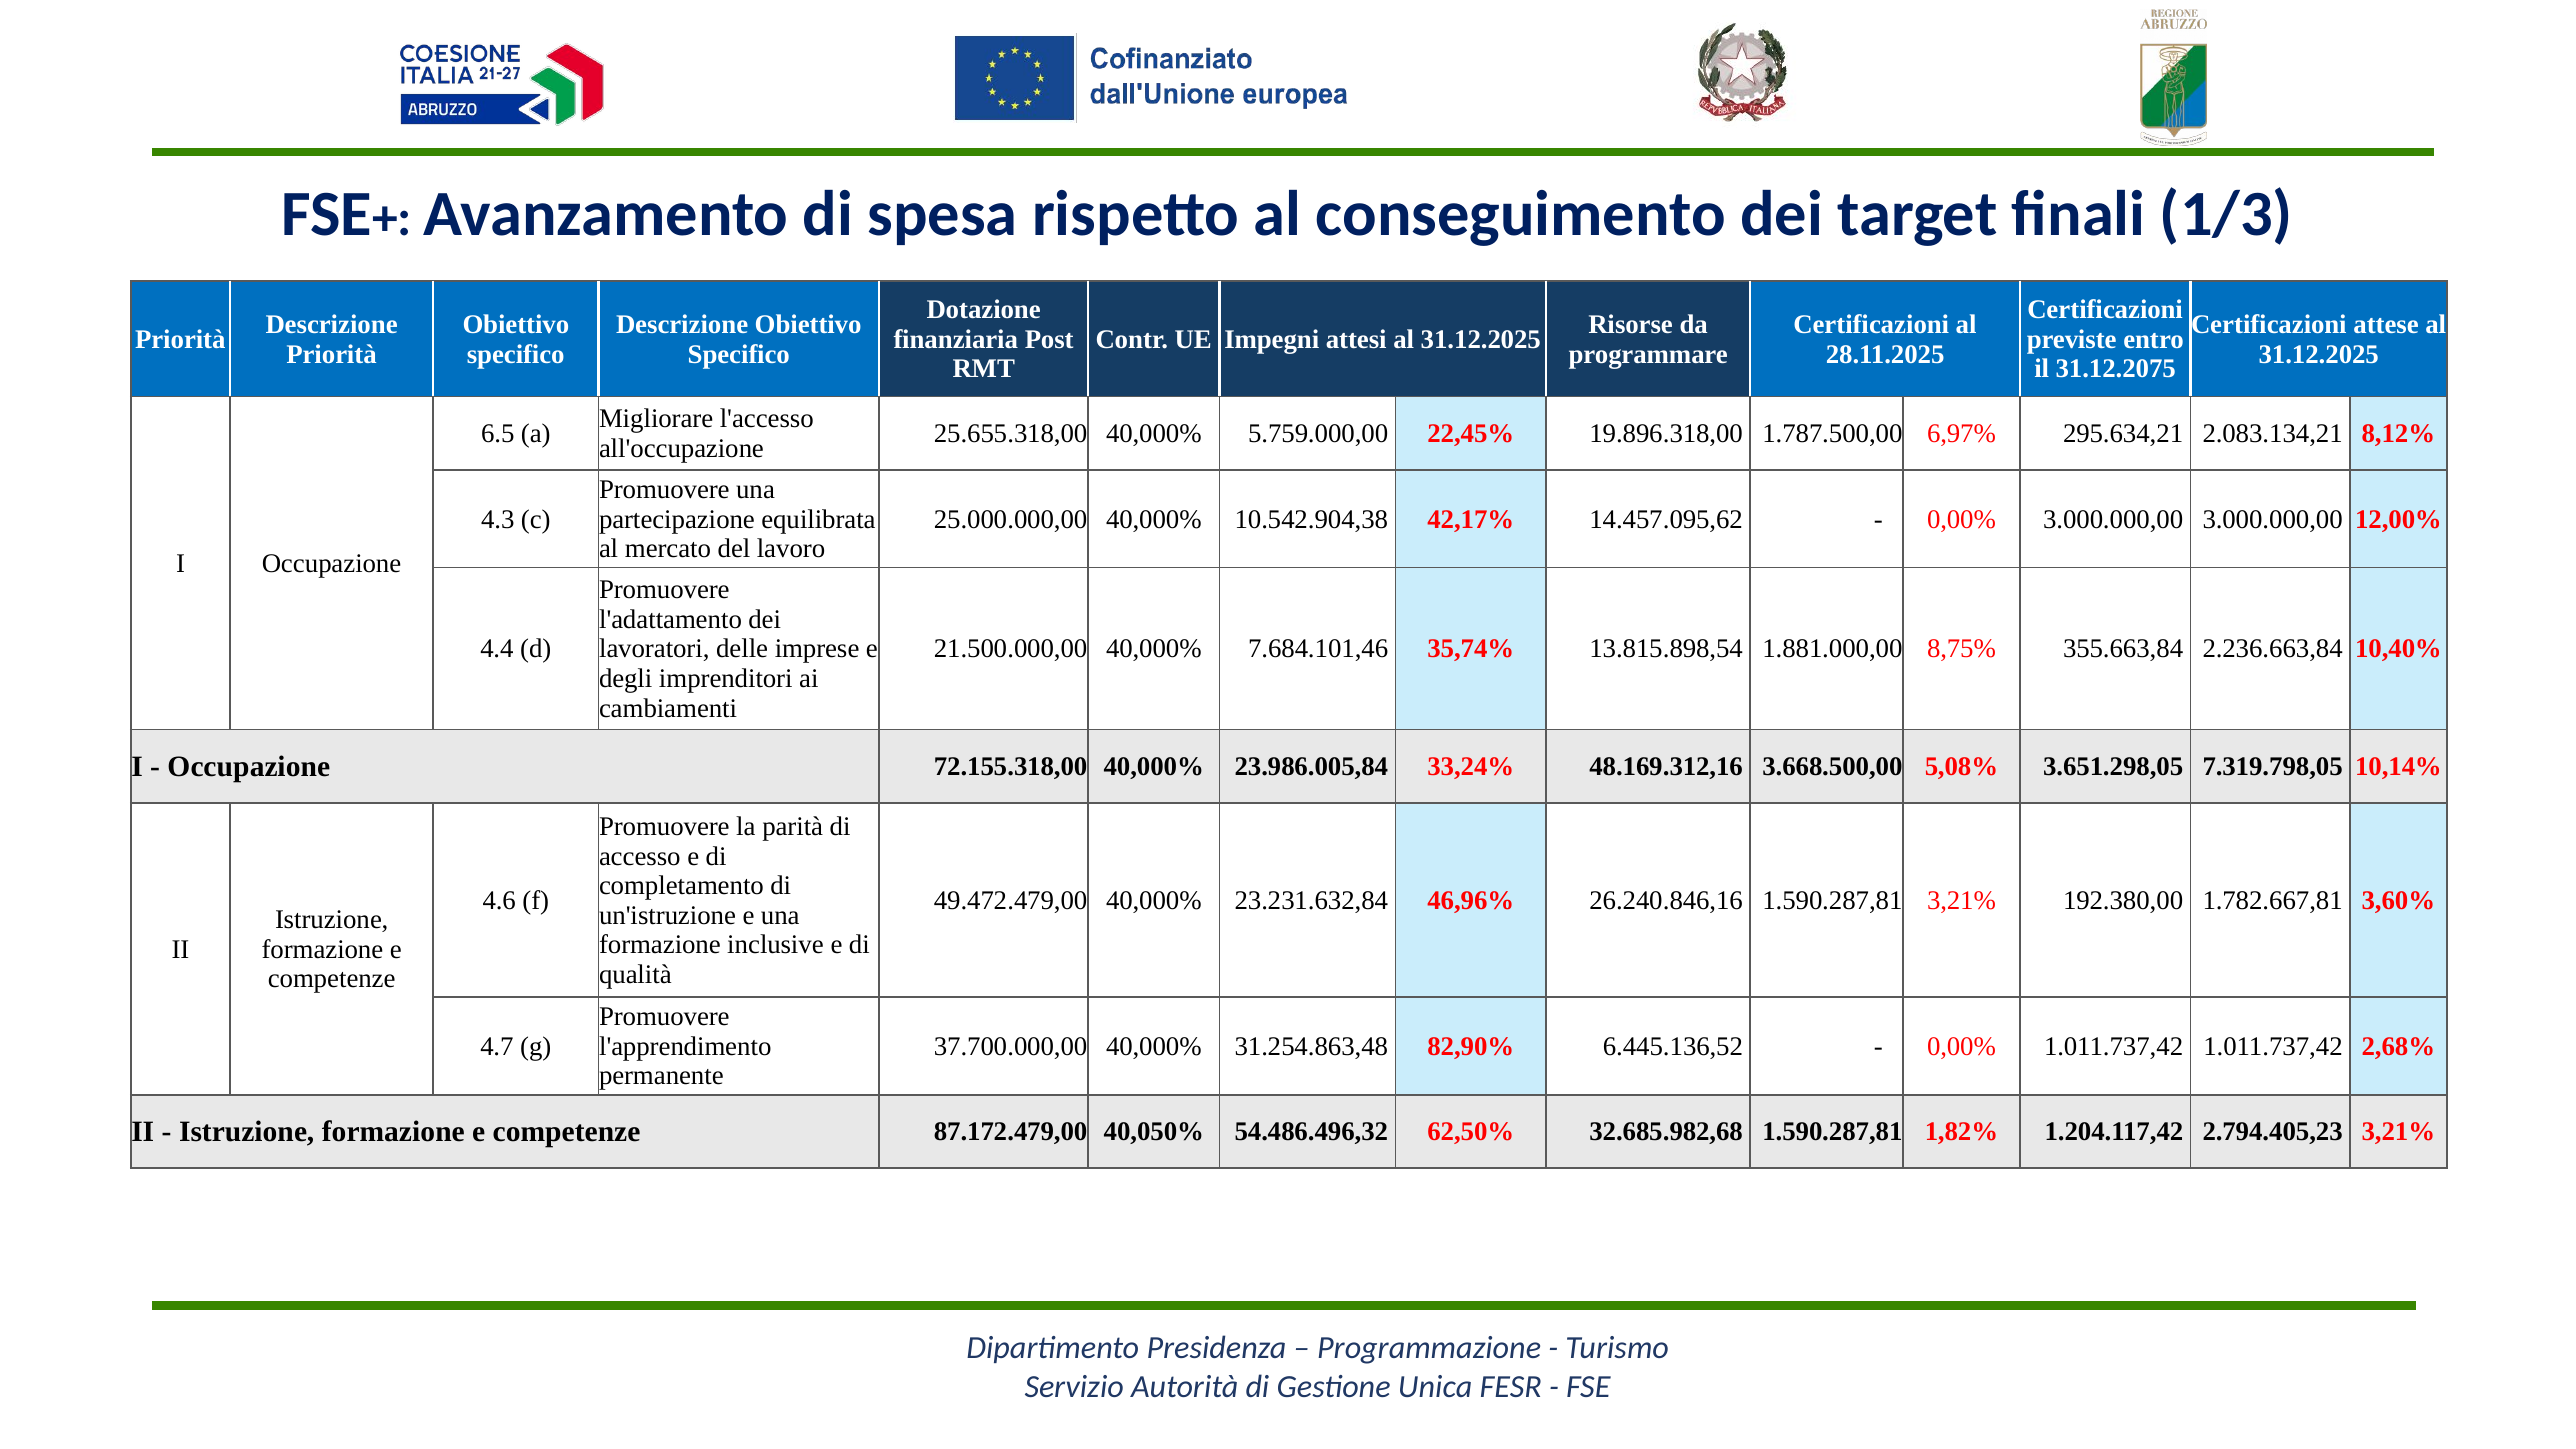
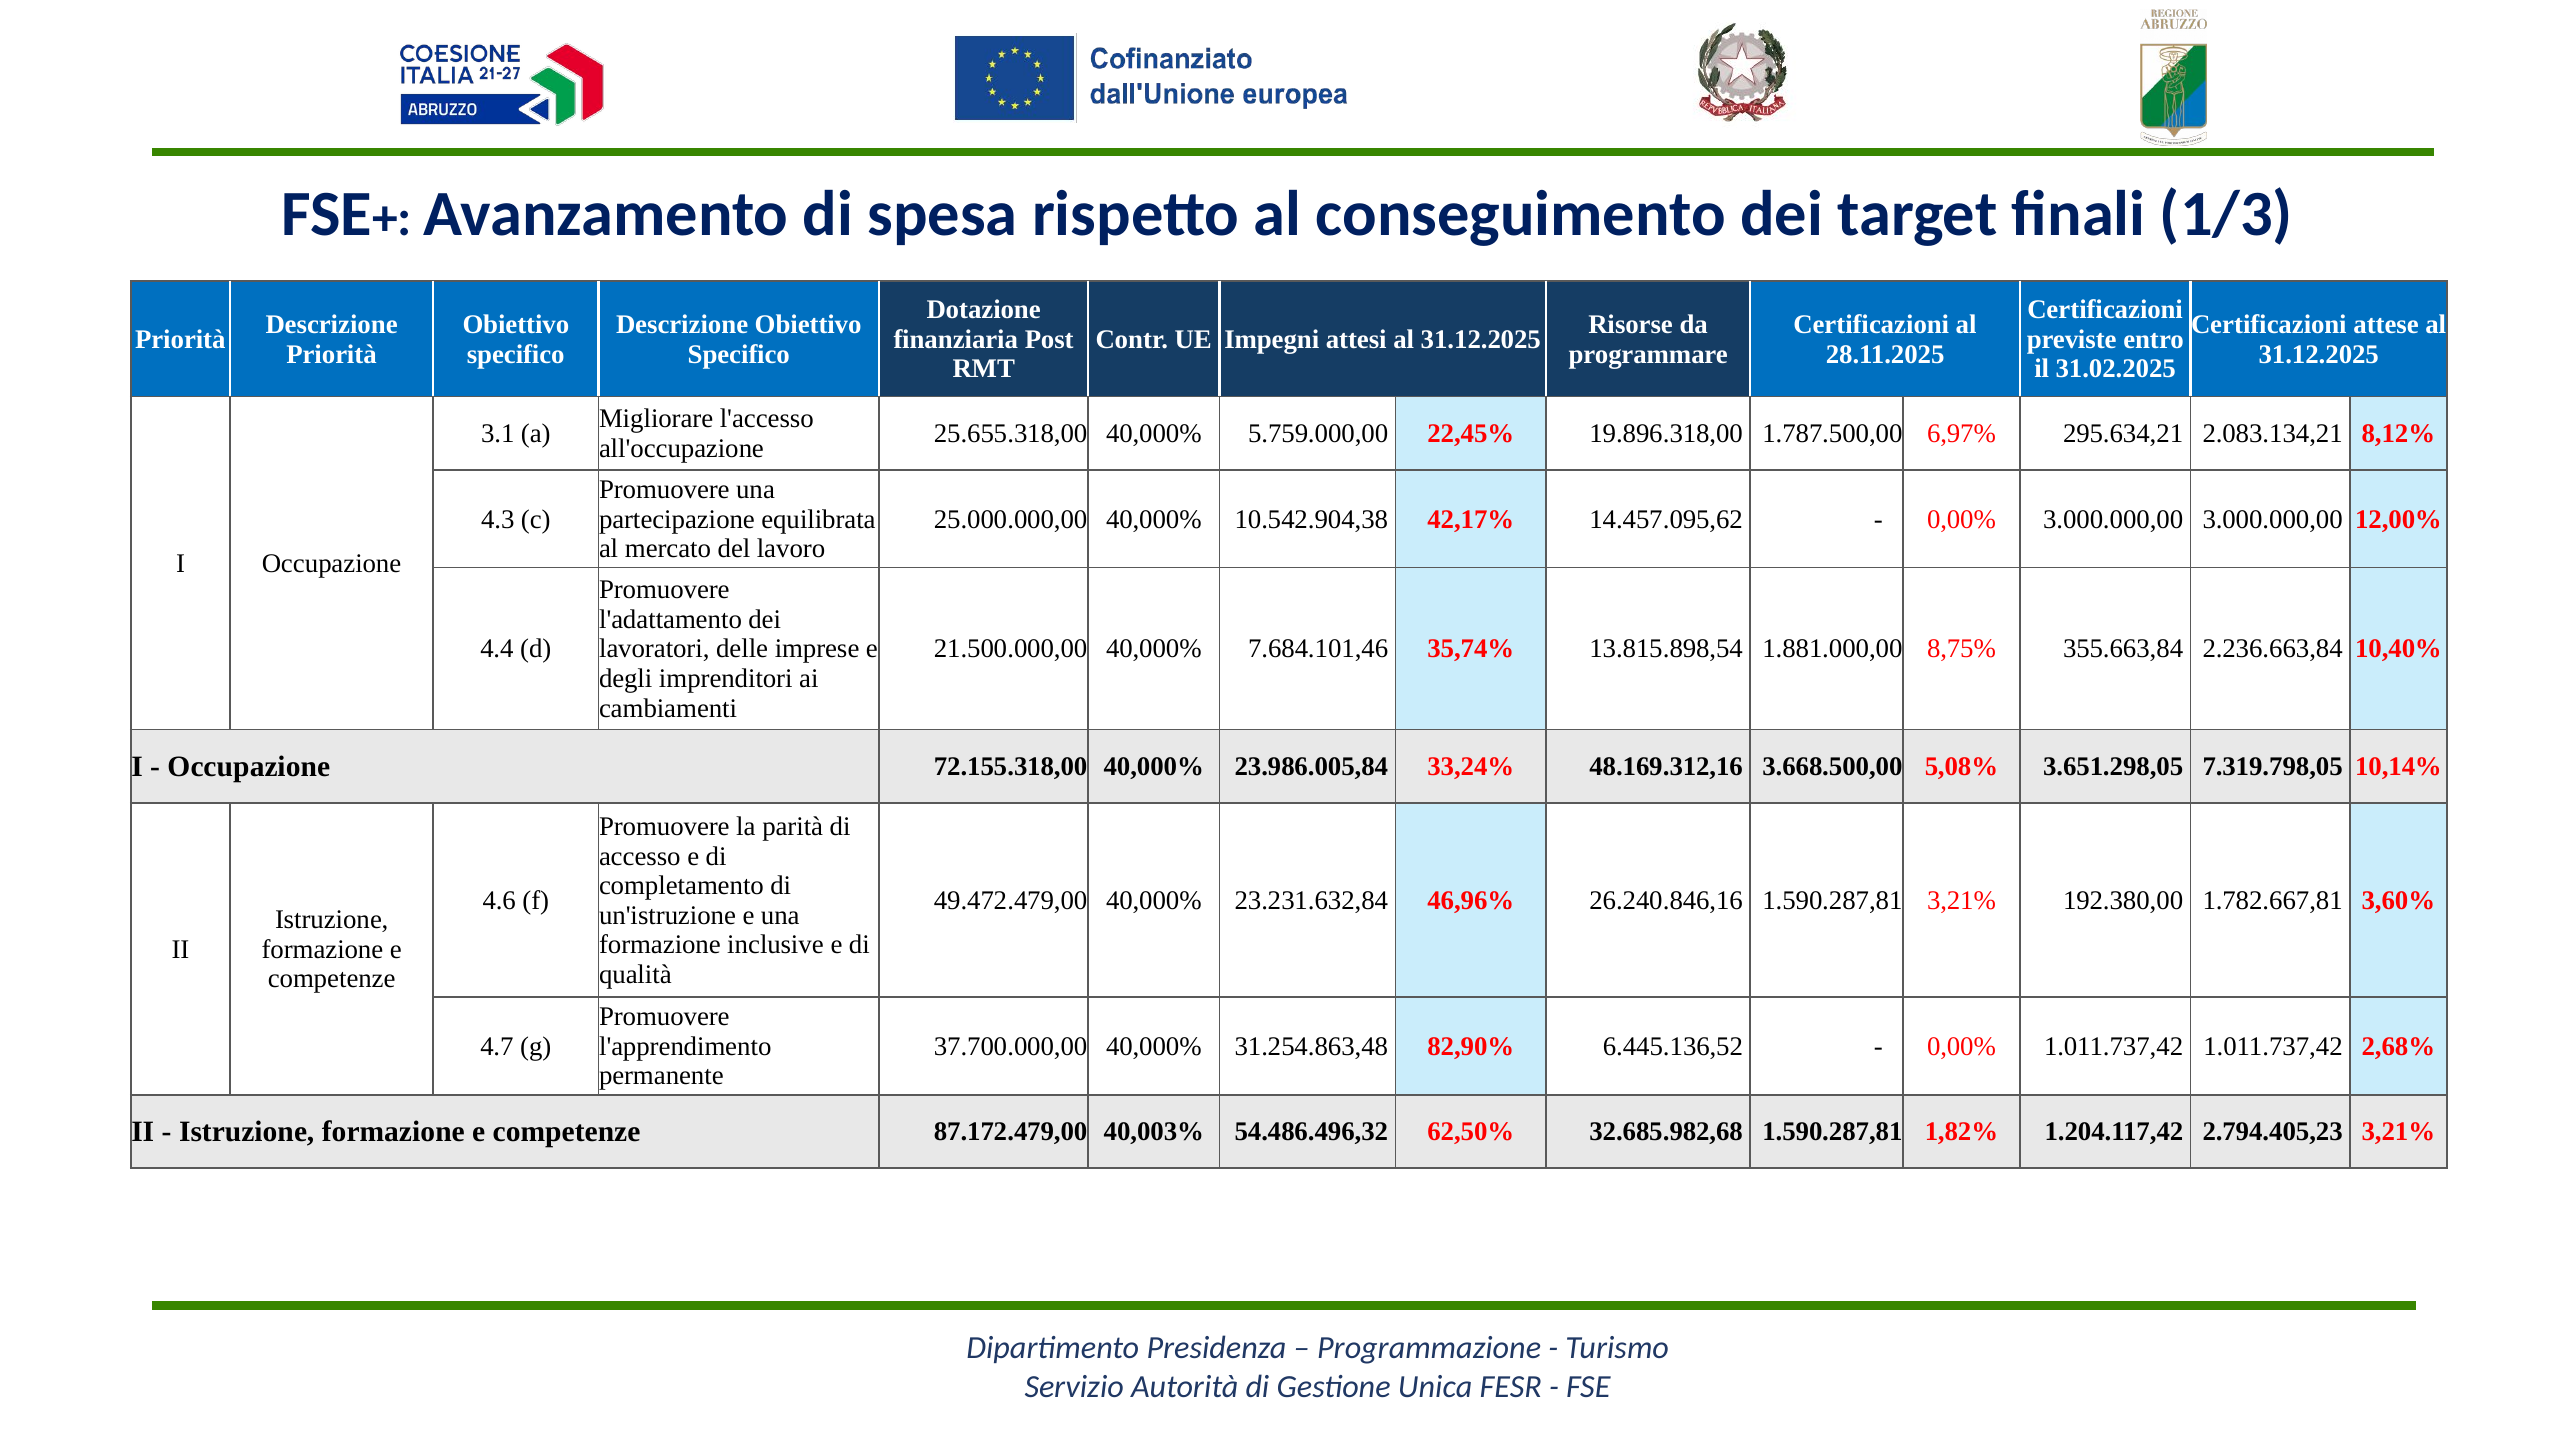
31.12.2075: 31.12.2075 -> 31.02.2025
6.5: 6.5 -> 3.1
40,050%: 40,050% -> 40,003%
